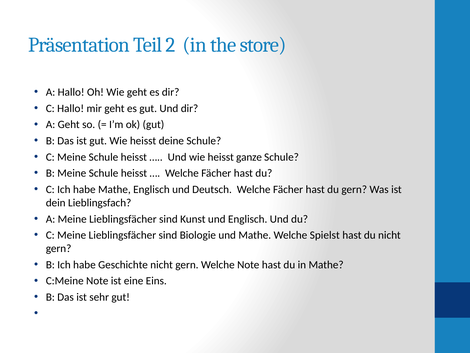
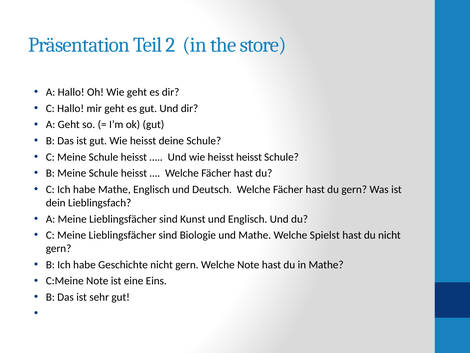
heisst ganze: ganze -> heisst
